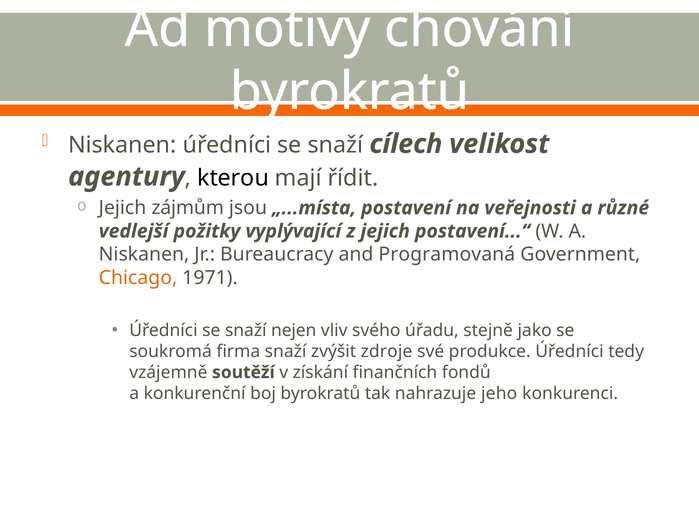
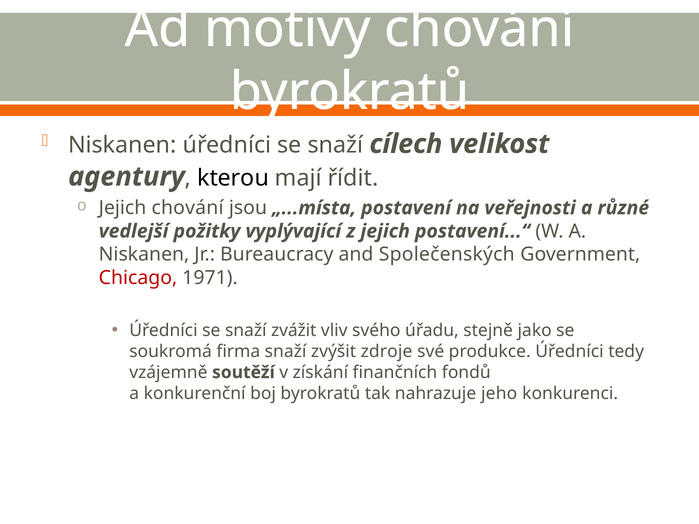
Jejich zájmům: zájmům -> chování
Programovaná: Programovaná -> Společenských
Chicago colour: orange -> red
nejen: nejen -> zvážit
